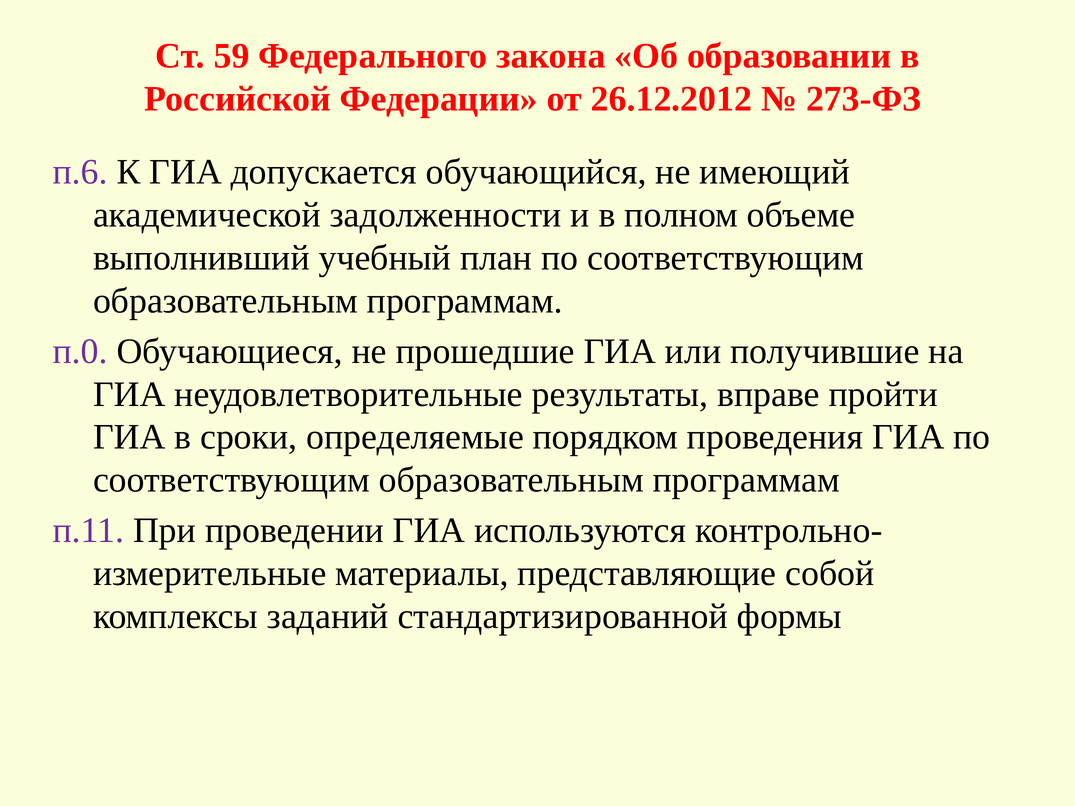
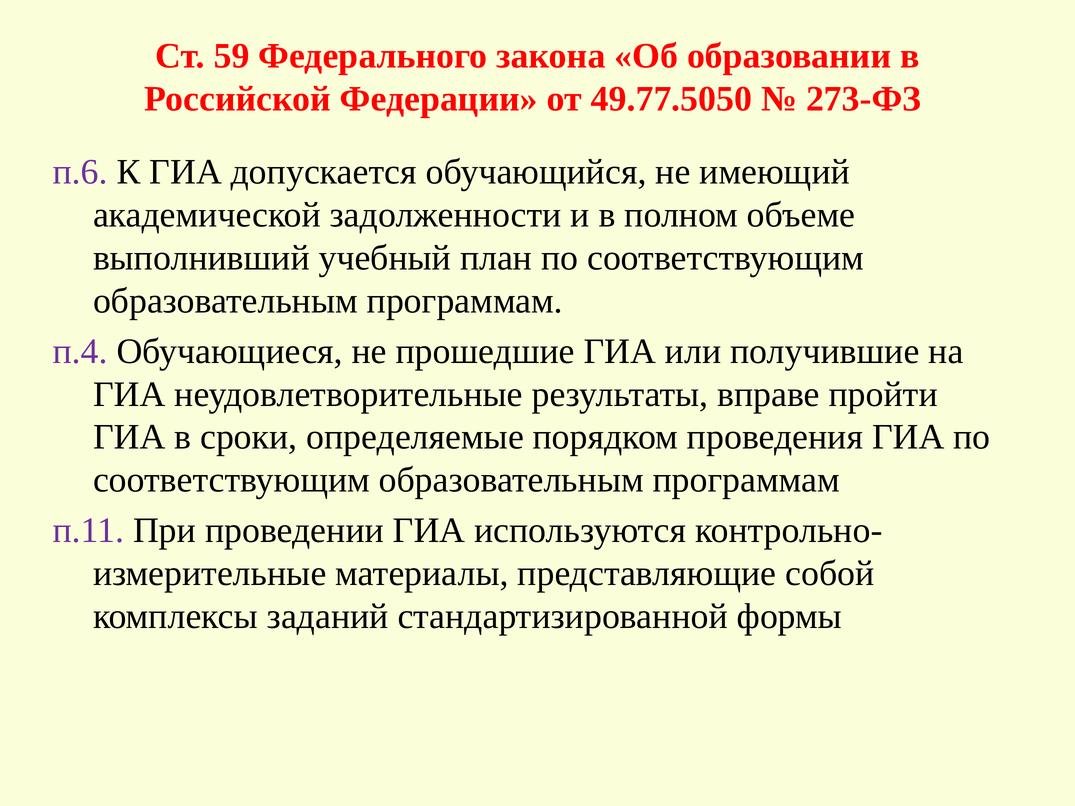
26.12.2012: 26.12.2012 -> 49.77.5050
п.0: п.0 -> п.4
